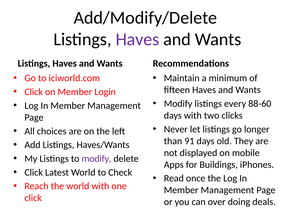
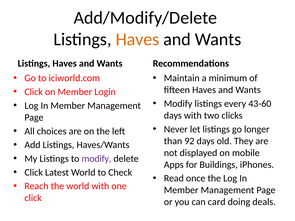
Haves at (137, 39) colour: purple -> orange
88-60: 88-60 -> 43-60
91: 91 -> 92
over: over -> card
